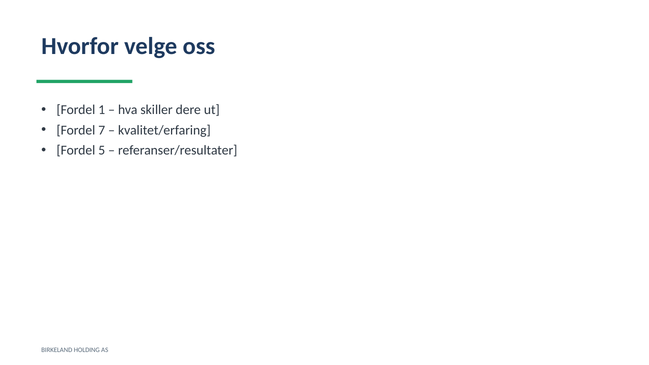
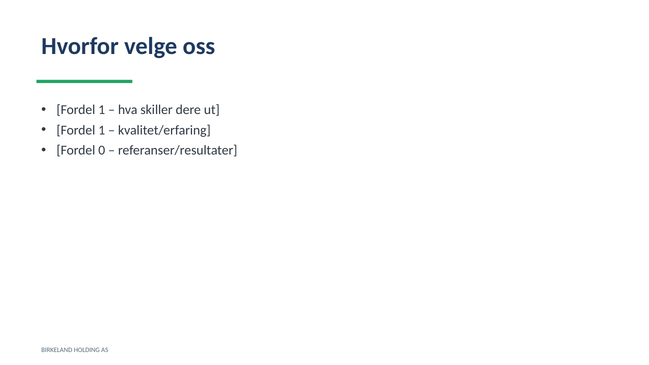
7 at (102, 130): 7 -> 1
5: 5 -> 0
